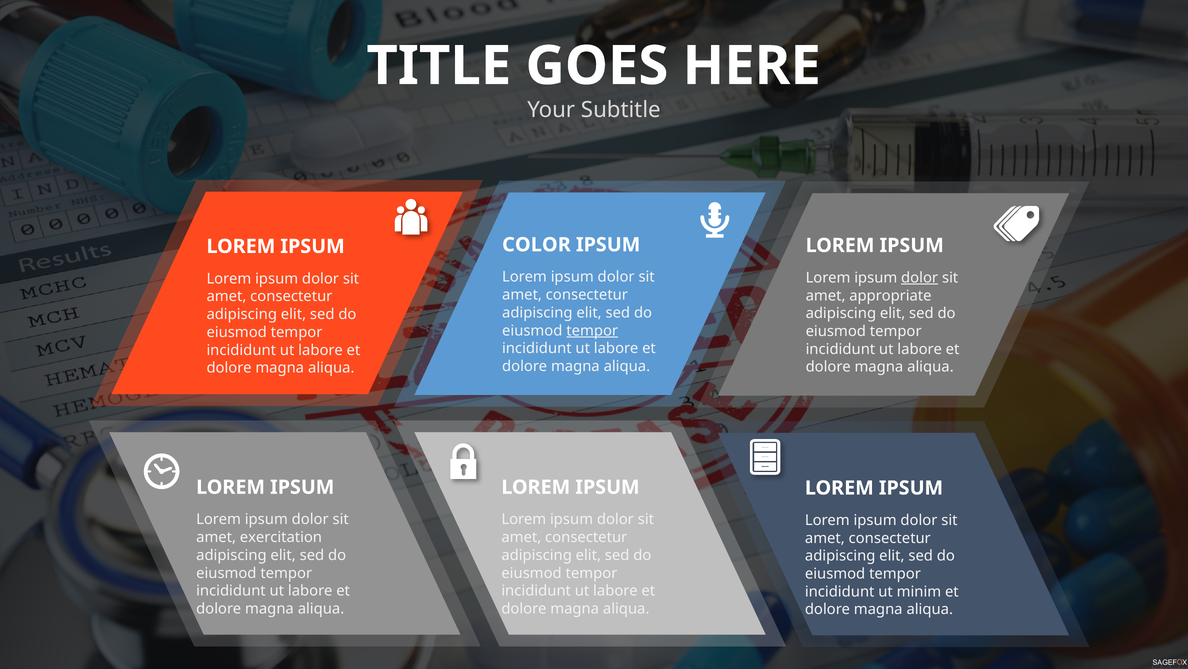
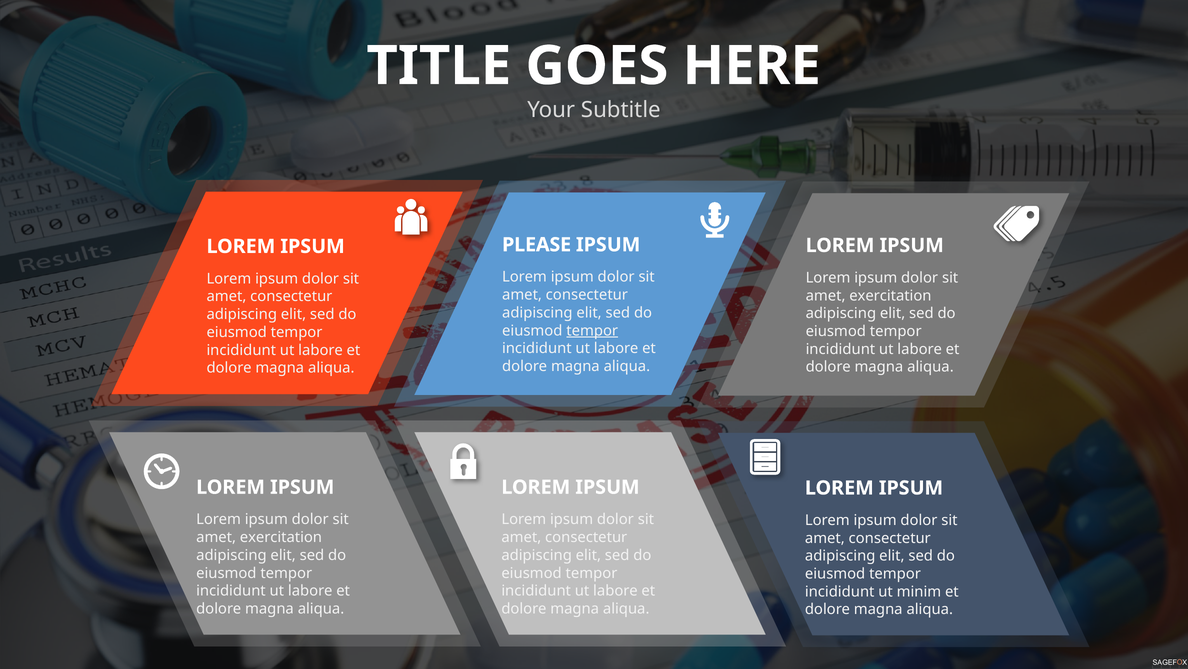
COLOR: COLOR -> PLEASE
dolor at (920, 277) underline: present -> none
appropriate at (890, 295): appropriate -> exercitation
